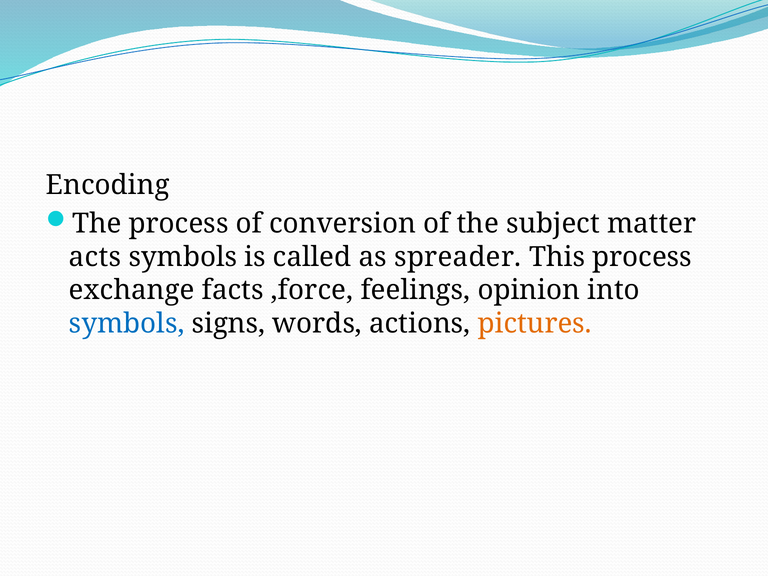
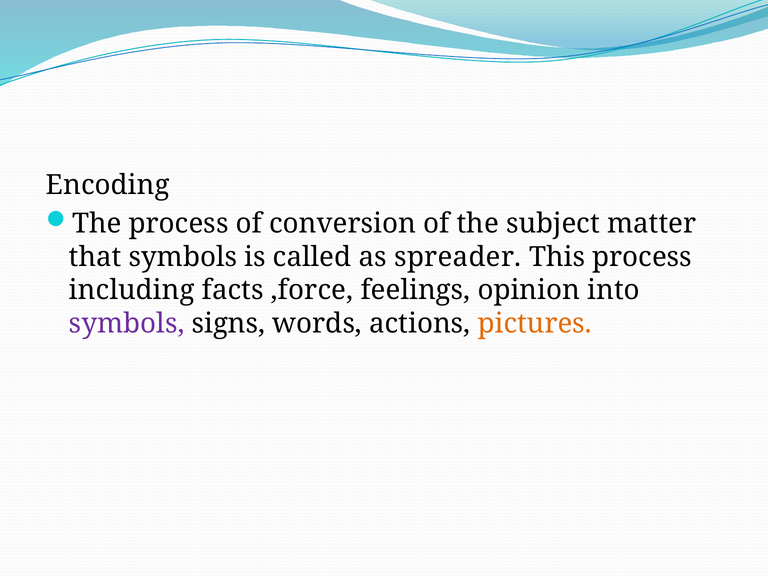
acts: acts -> that
exchange: exchange -> including
symbols at (127, 323) colour: blue -> purple
